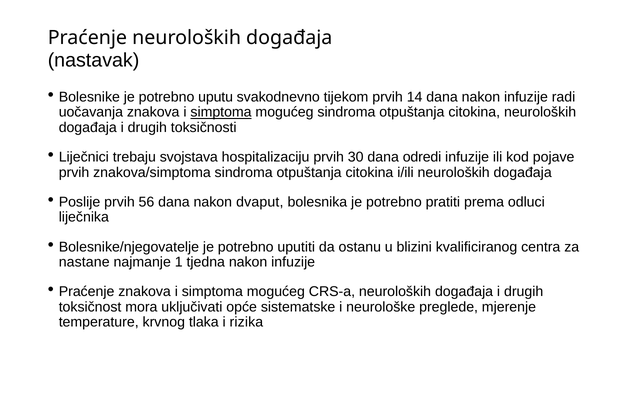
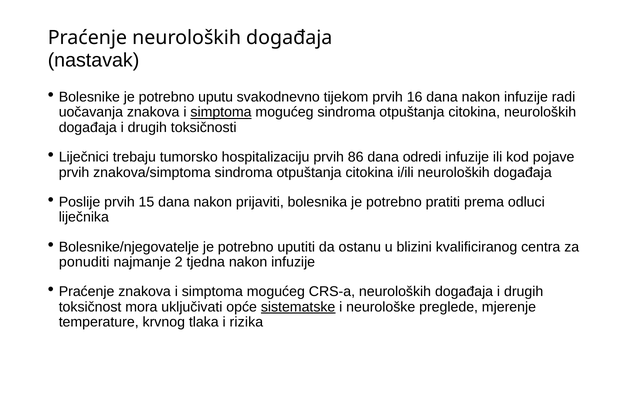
14: 14 -> 16
svojstava: svojstava -> tumorsko
30: 30 -> 86
56: 56 -> 15
dvaput: dvaput -> prijaviti
nastane: nastane -> ponuditi
1: 1 -> 2
sistematske underline: none -> present
